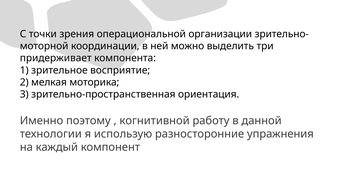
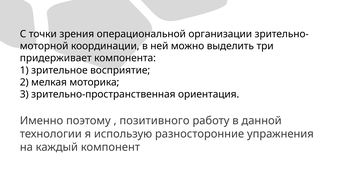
когнитивной: когнитивной -> позитивного
